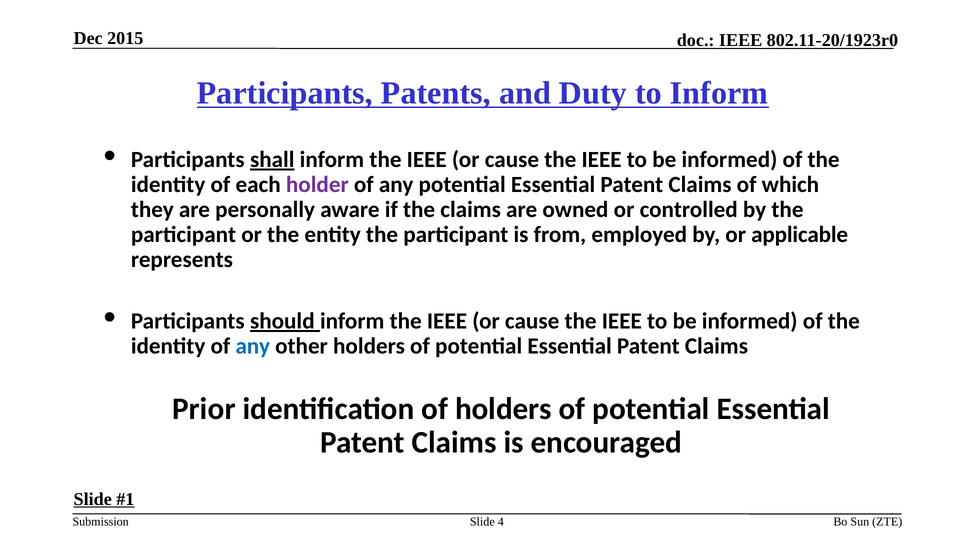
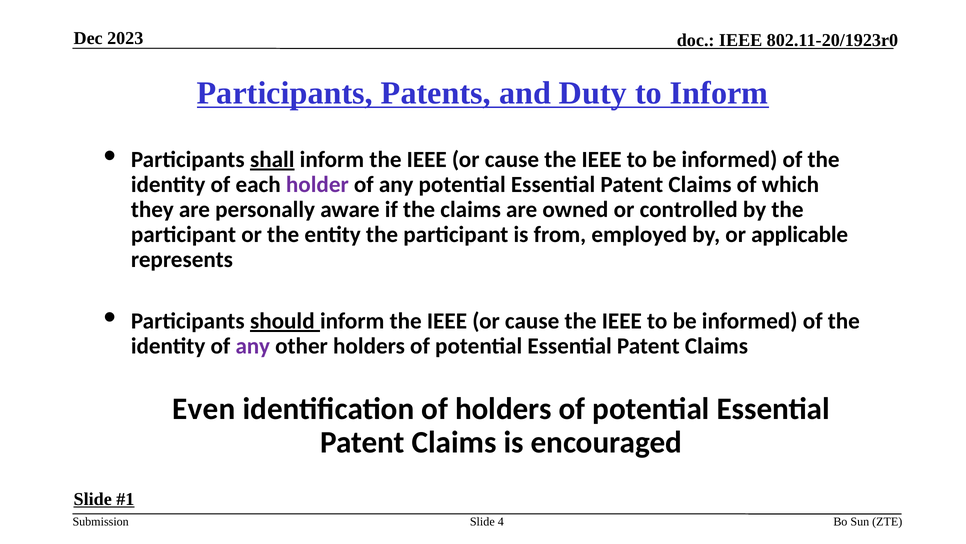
2015: 2015 -> 2023
any at (253, 346) colour: blue -> purple
Prior: Prior -> Even
